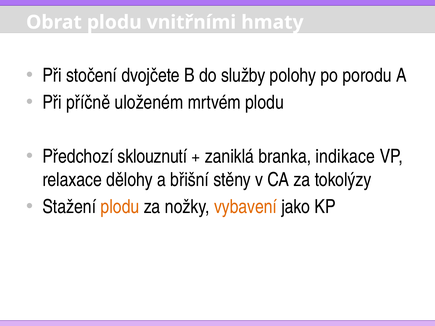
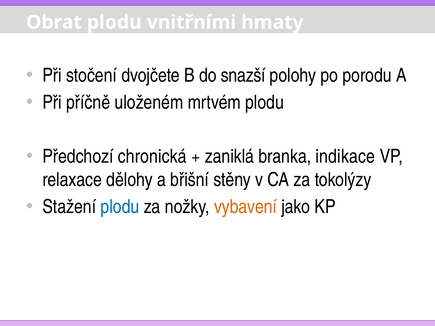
služby: služby -> snazší
sklouznutí: sklouznutí -> chronická
plodu at (120, 207) colour: orange -> blue
